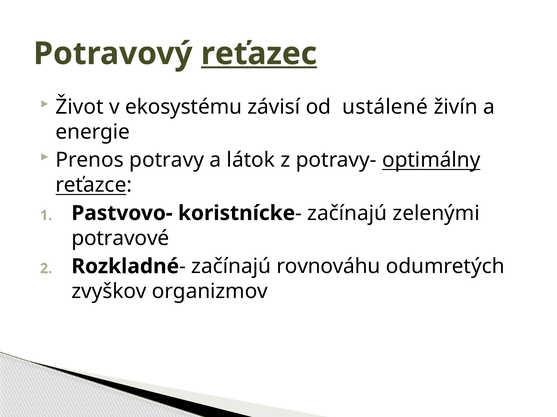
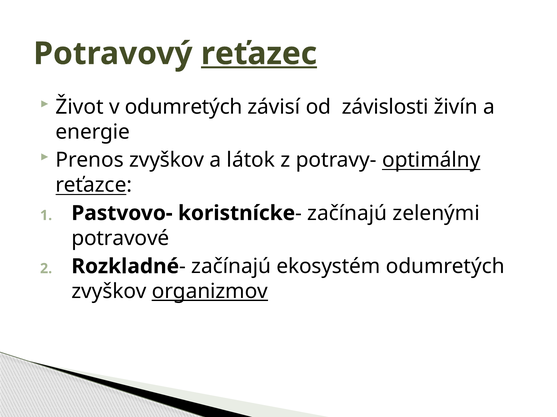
v ekosystému: ekosystému -> odumretých
ustálené: ustálené -> závislosti
Prenos potravy: potravy -> zvyškov
rovnováhu: rovnováhu -> ekosystém
organizmov underline: none -> present
